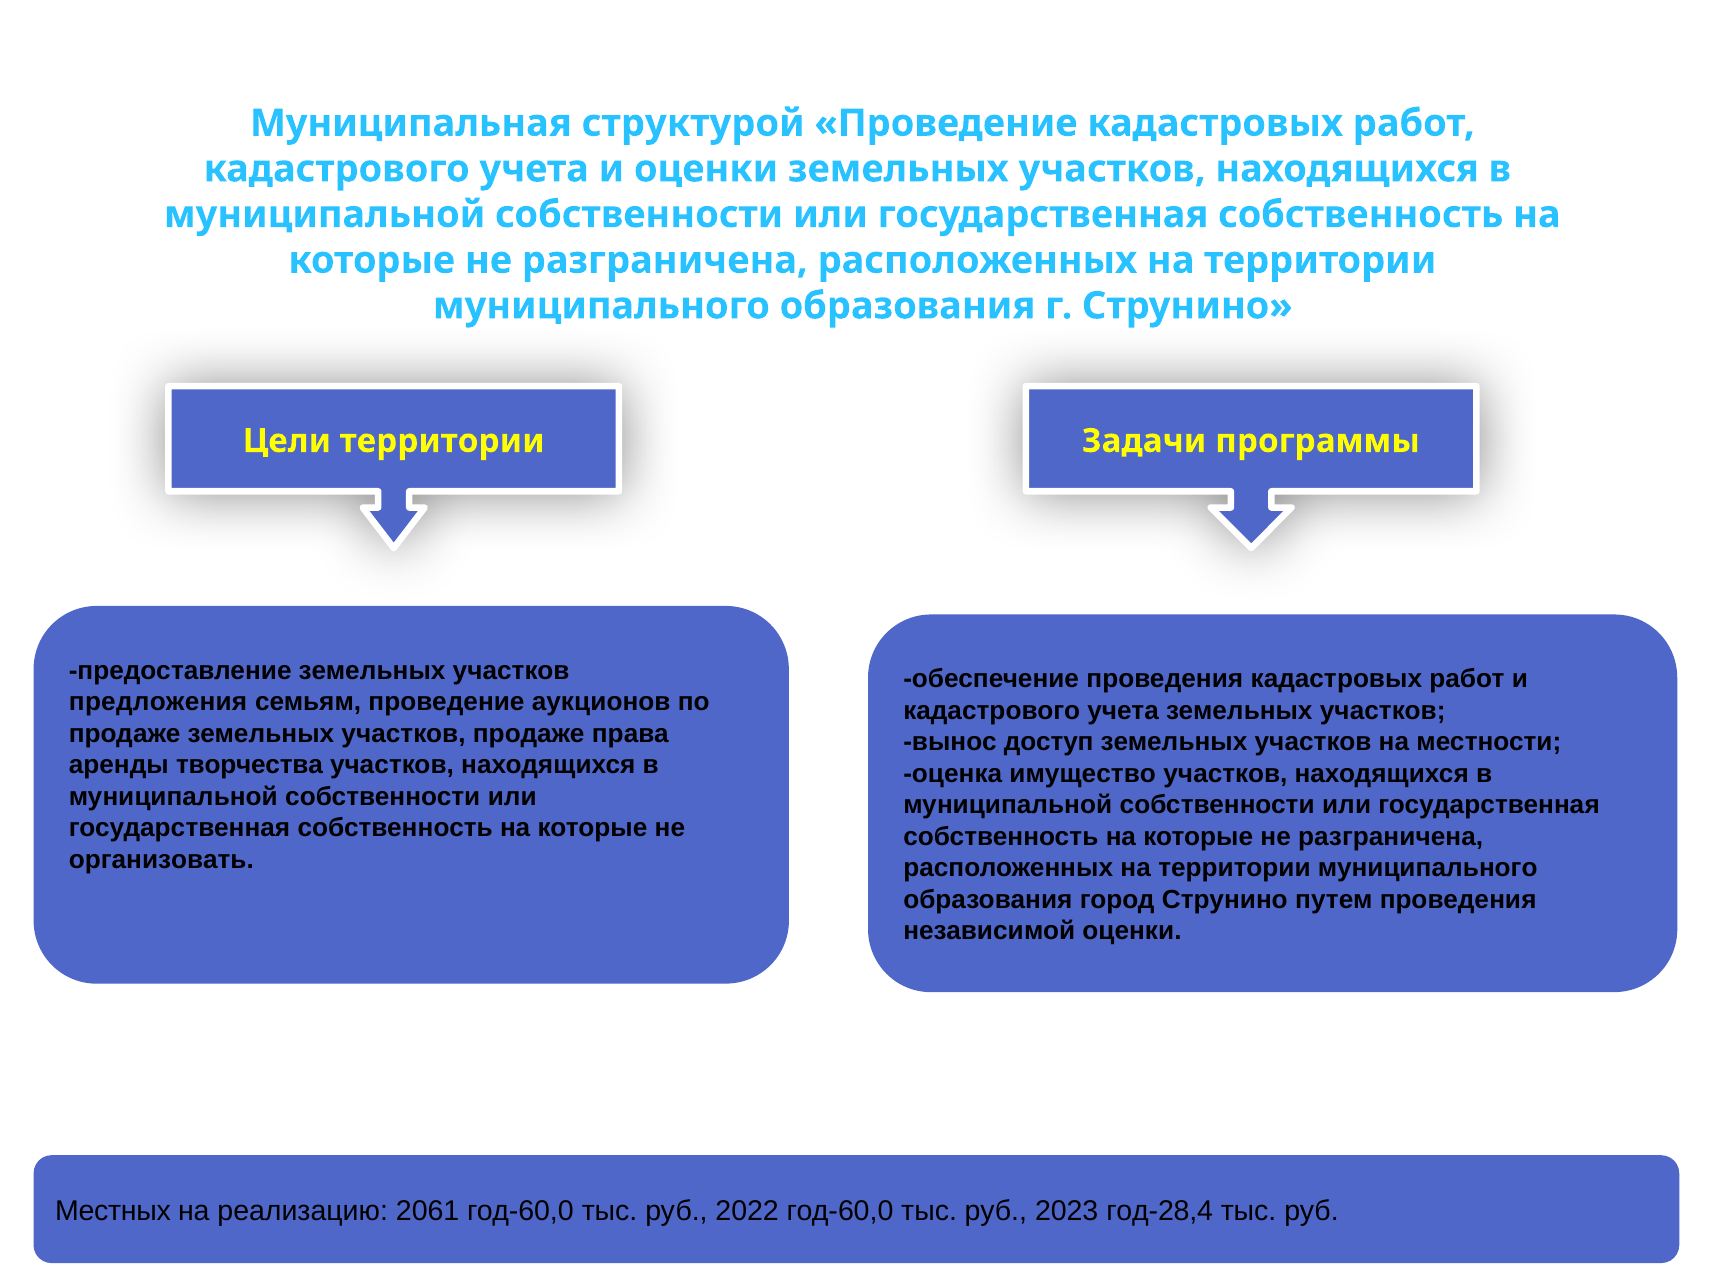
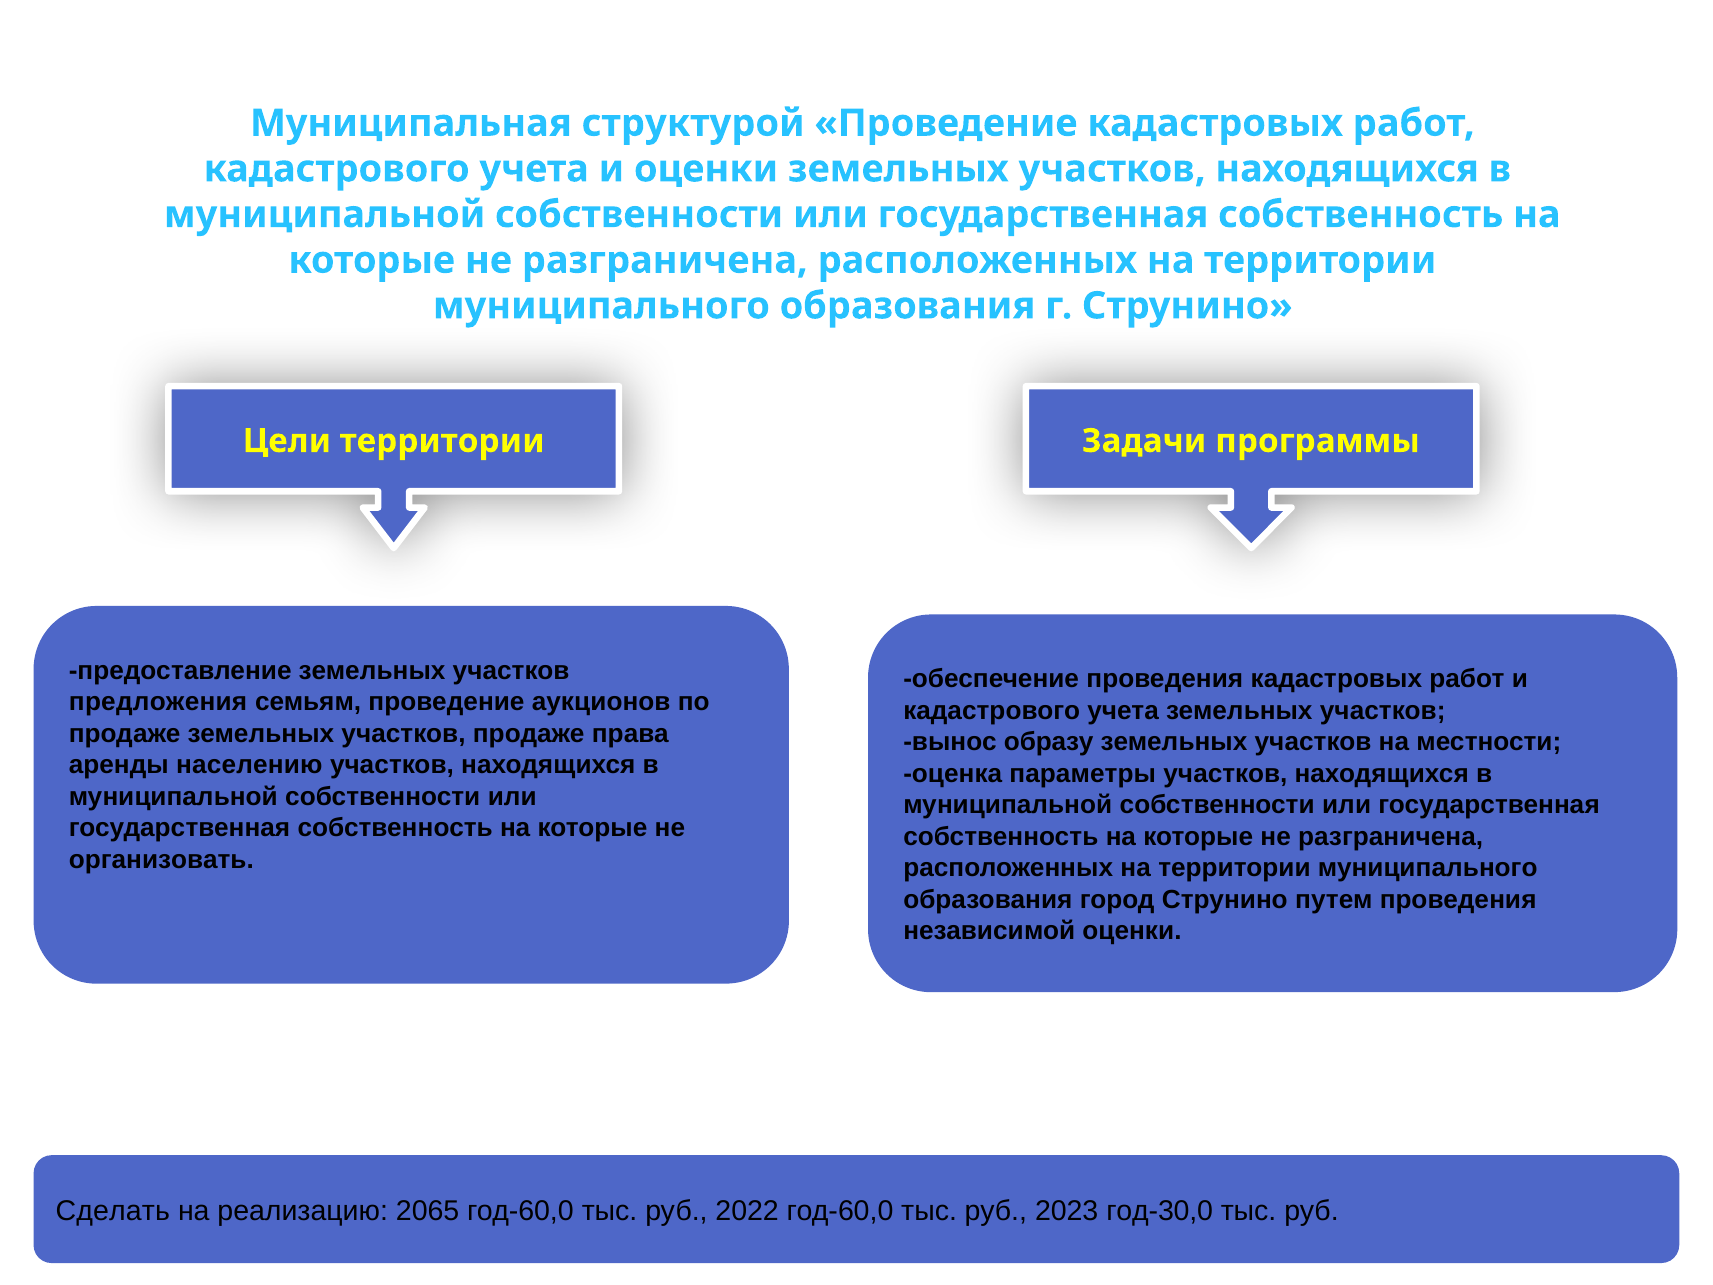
доступ: доступ -> образу
творчества: творчества -> населению
имущество: имущество -> параметры
Местных: Местных -> Сделать
2061: 2061 -> 2065
год-28,4: год-28,4 -> год-30,0
